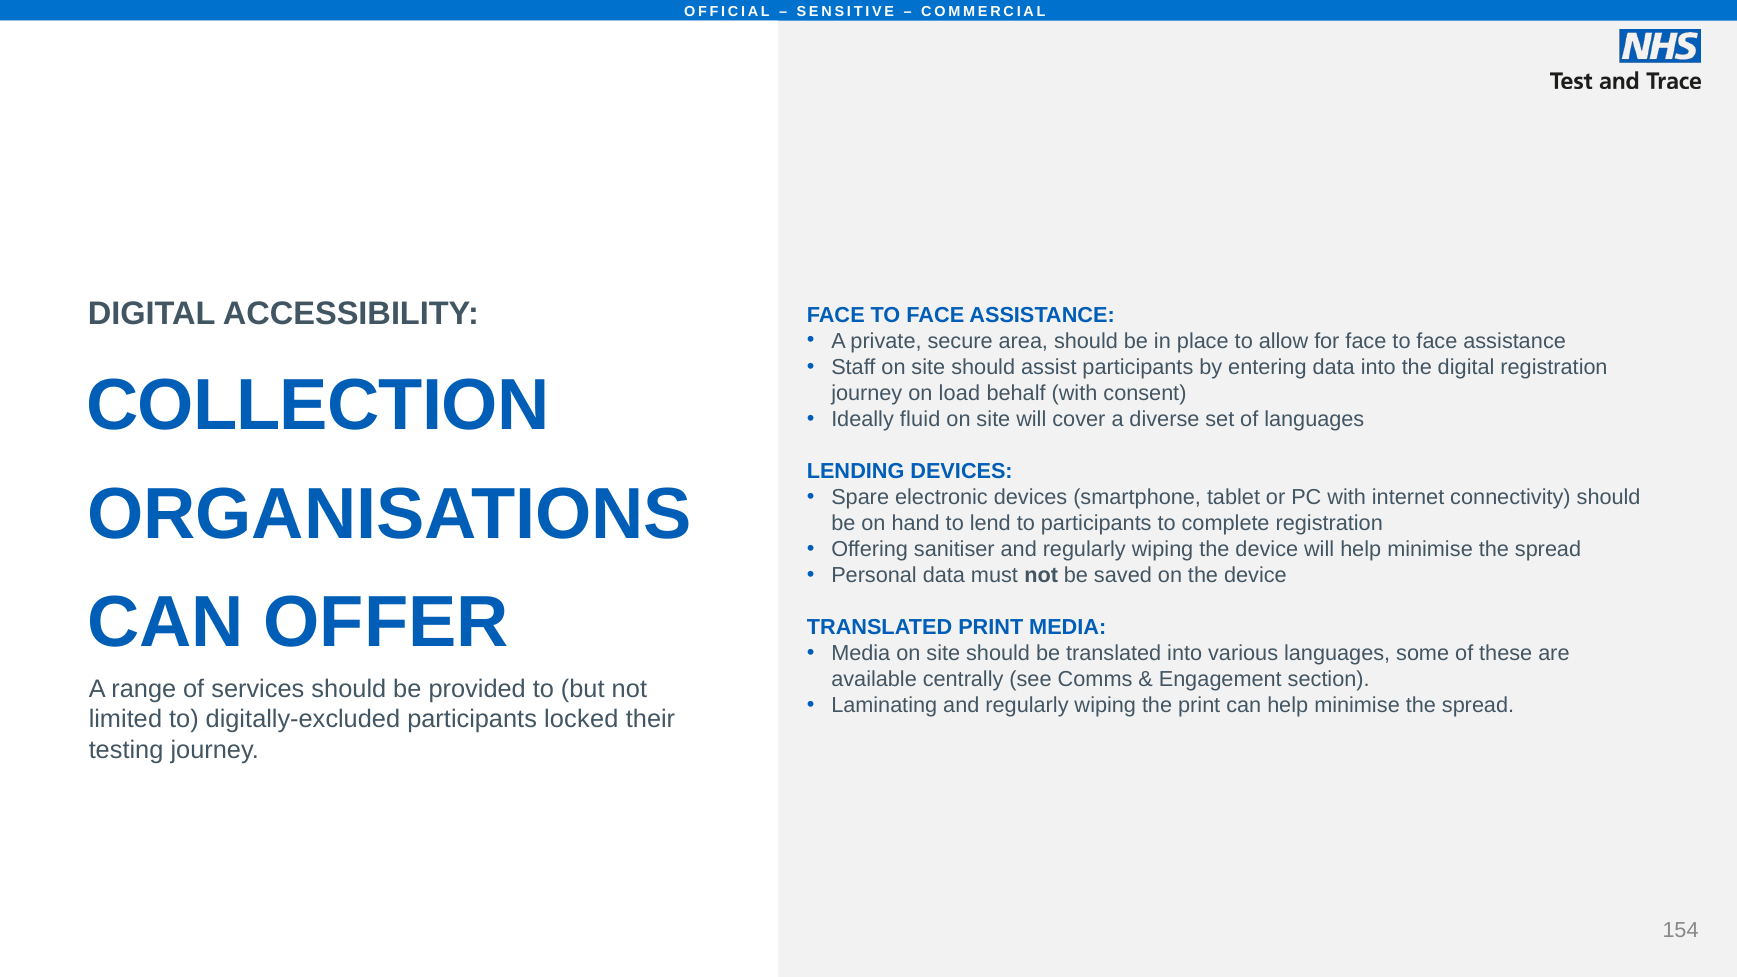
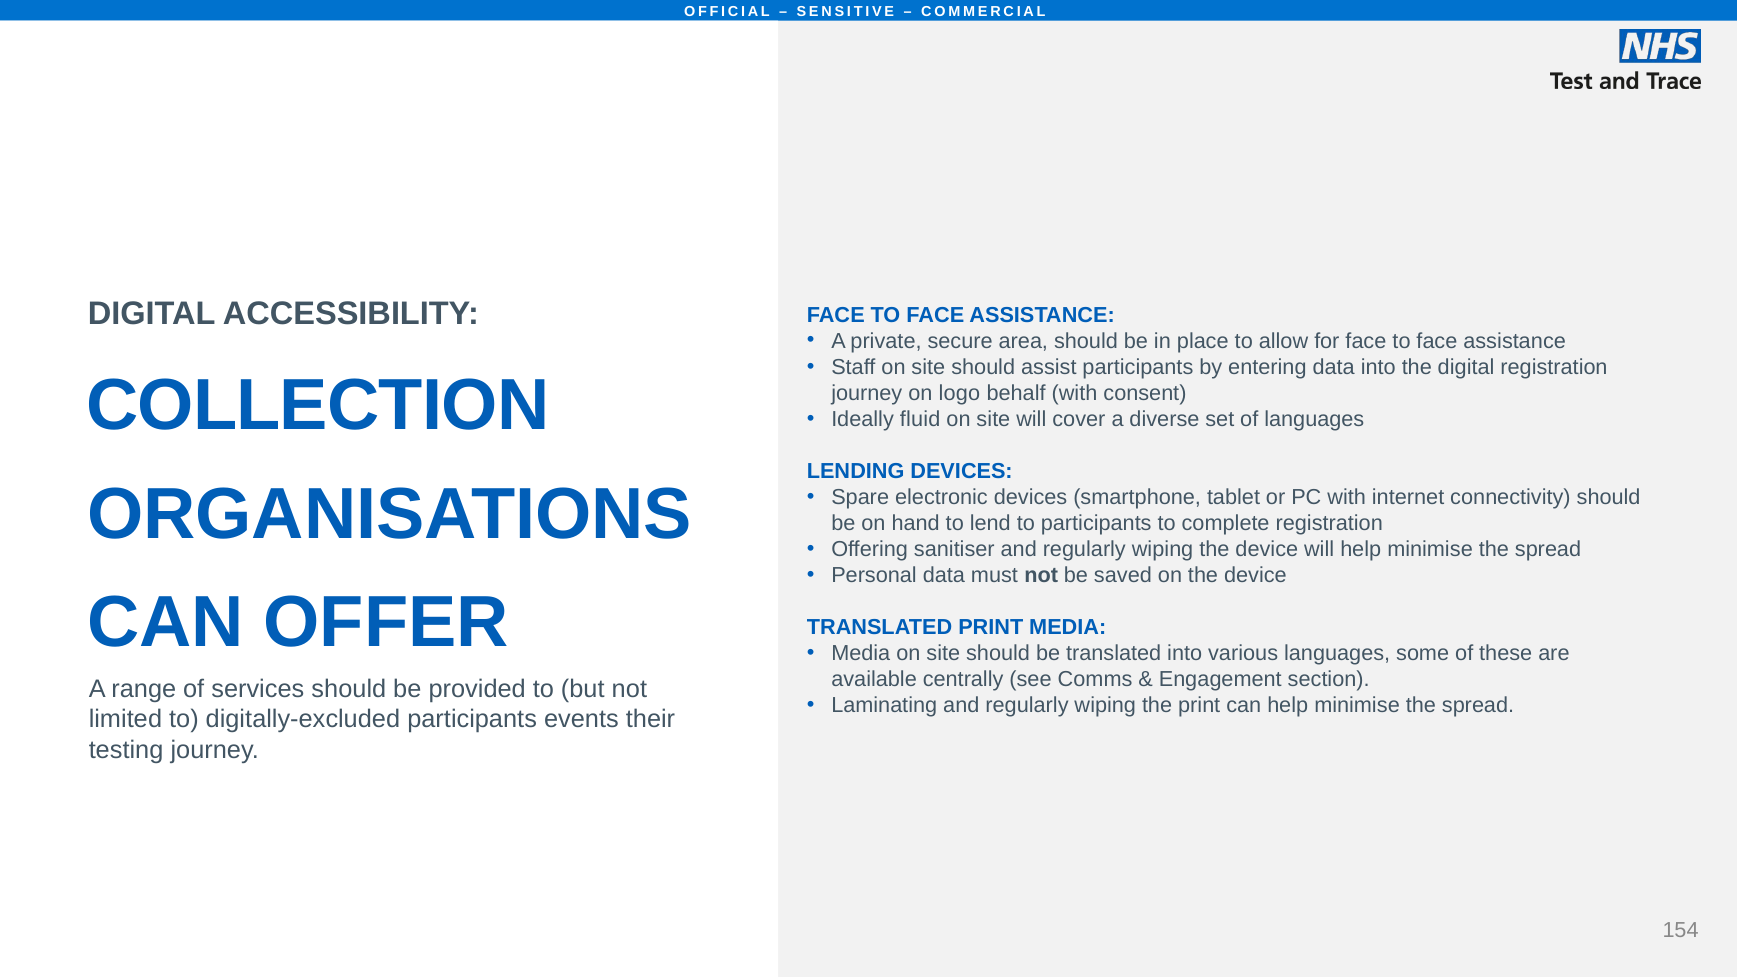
load: load -> logo
locked: locked -> events
